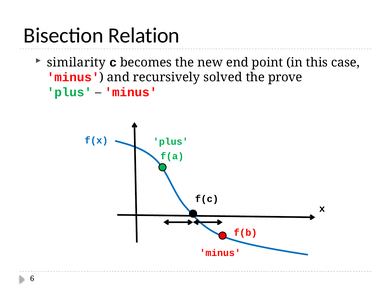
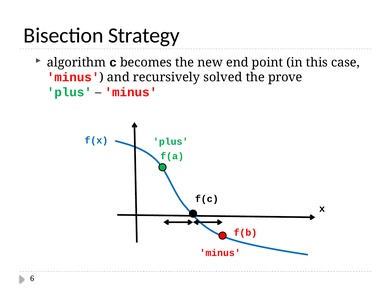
Relation: Relation -> Strategy
similarity: similarity -> algorithm
